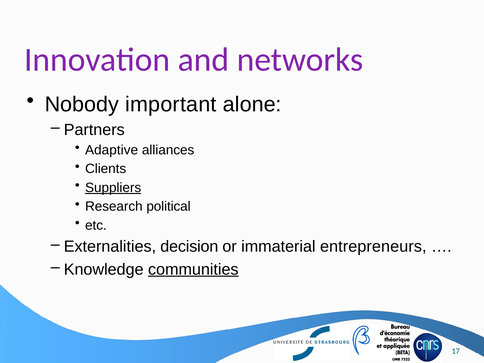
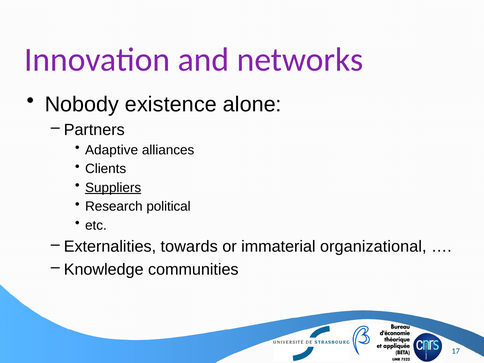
important: important -> existence
decision: decision -> towards
entrepreneurs: entrepreneurs -> organizational
communities underline: present -> none
